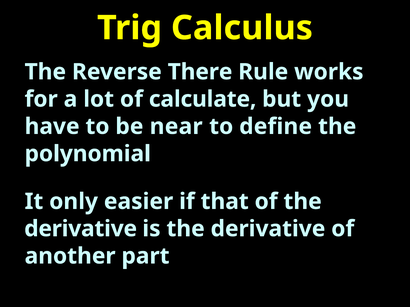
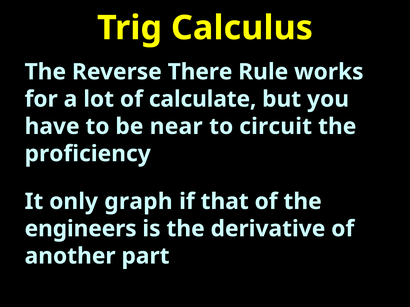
define: define -> circuit
polynomial: polynomial -> proficiency
easier: easier -> graph
derivative at (81, 229): derivative -> engineers
